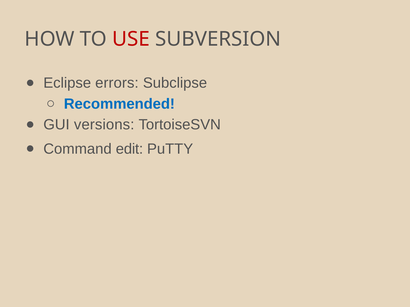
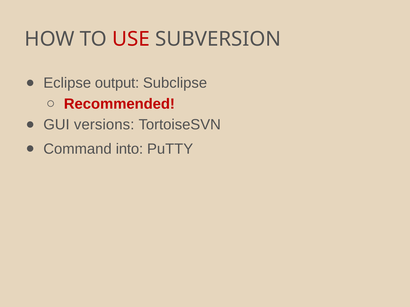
errors: errors -> output
Recommended colour: blue -> red
edit: edit -> into
